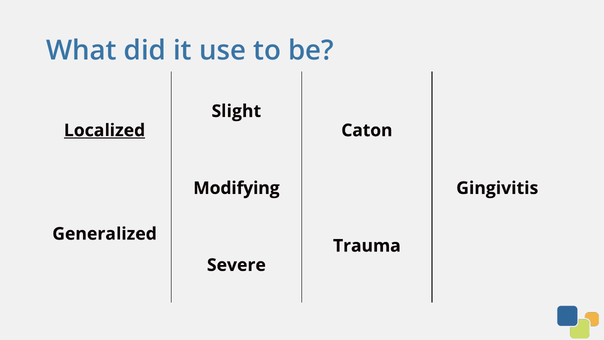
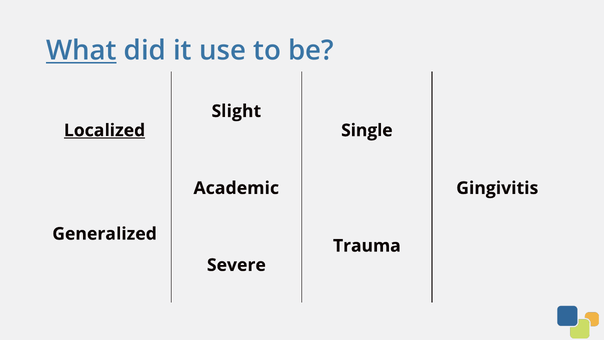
What underline: none -> present
Caton: Caton -> Single
Modifying: Modifying -> Academic
